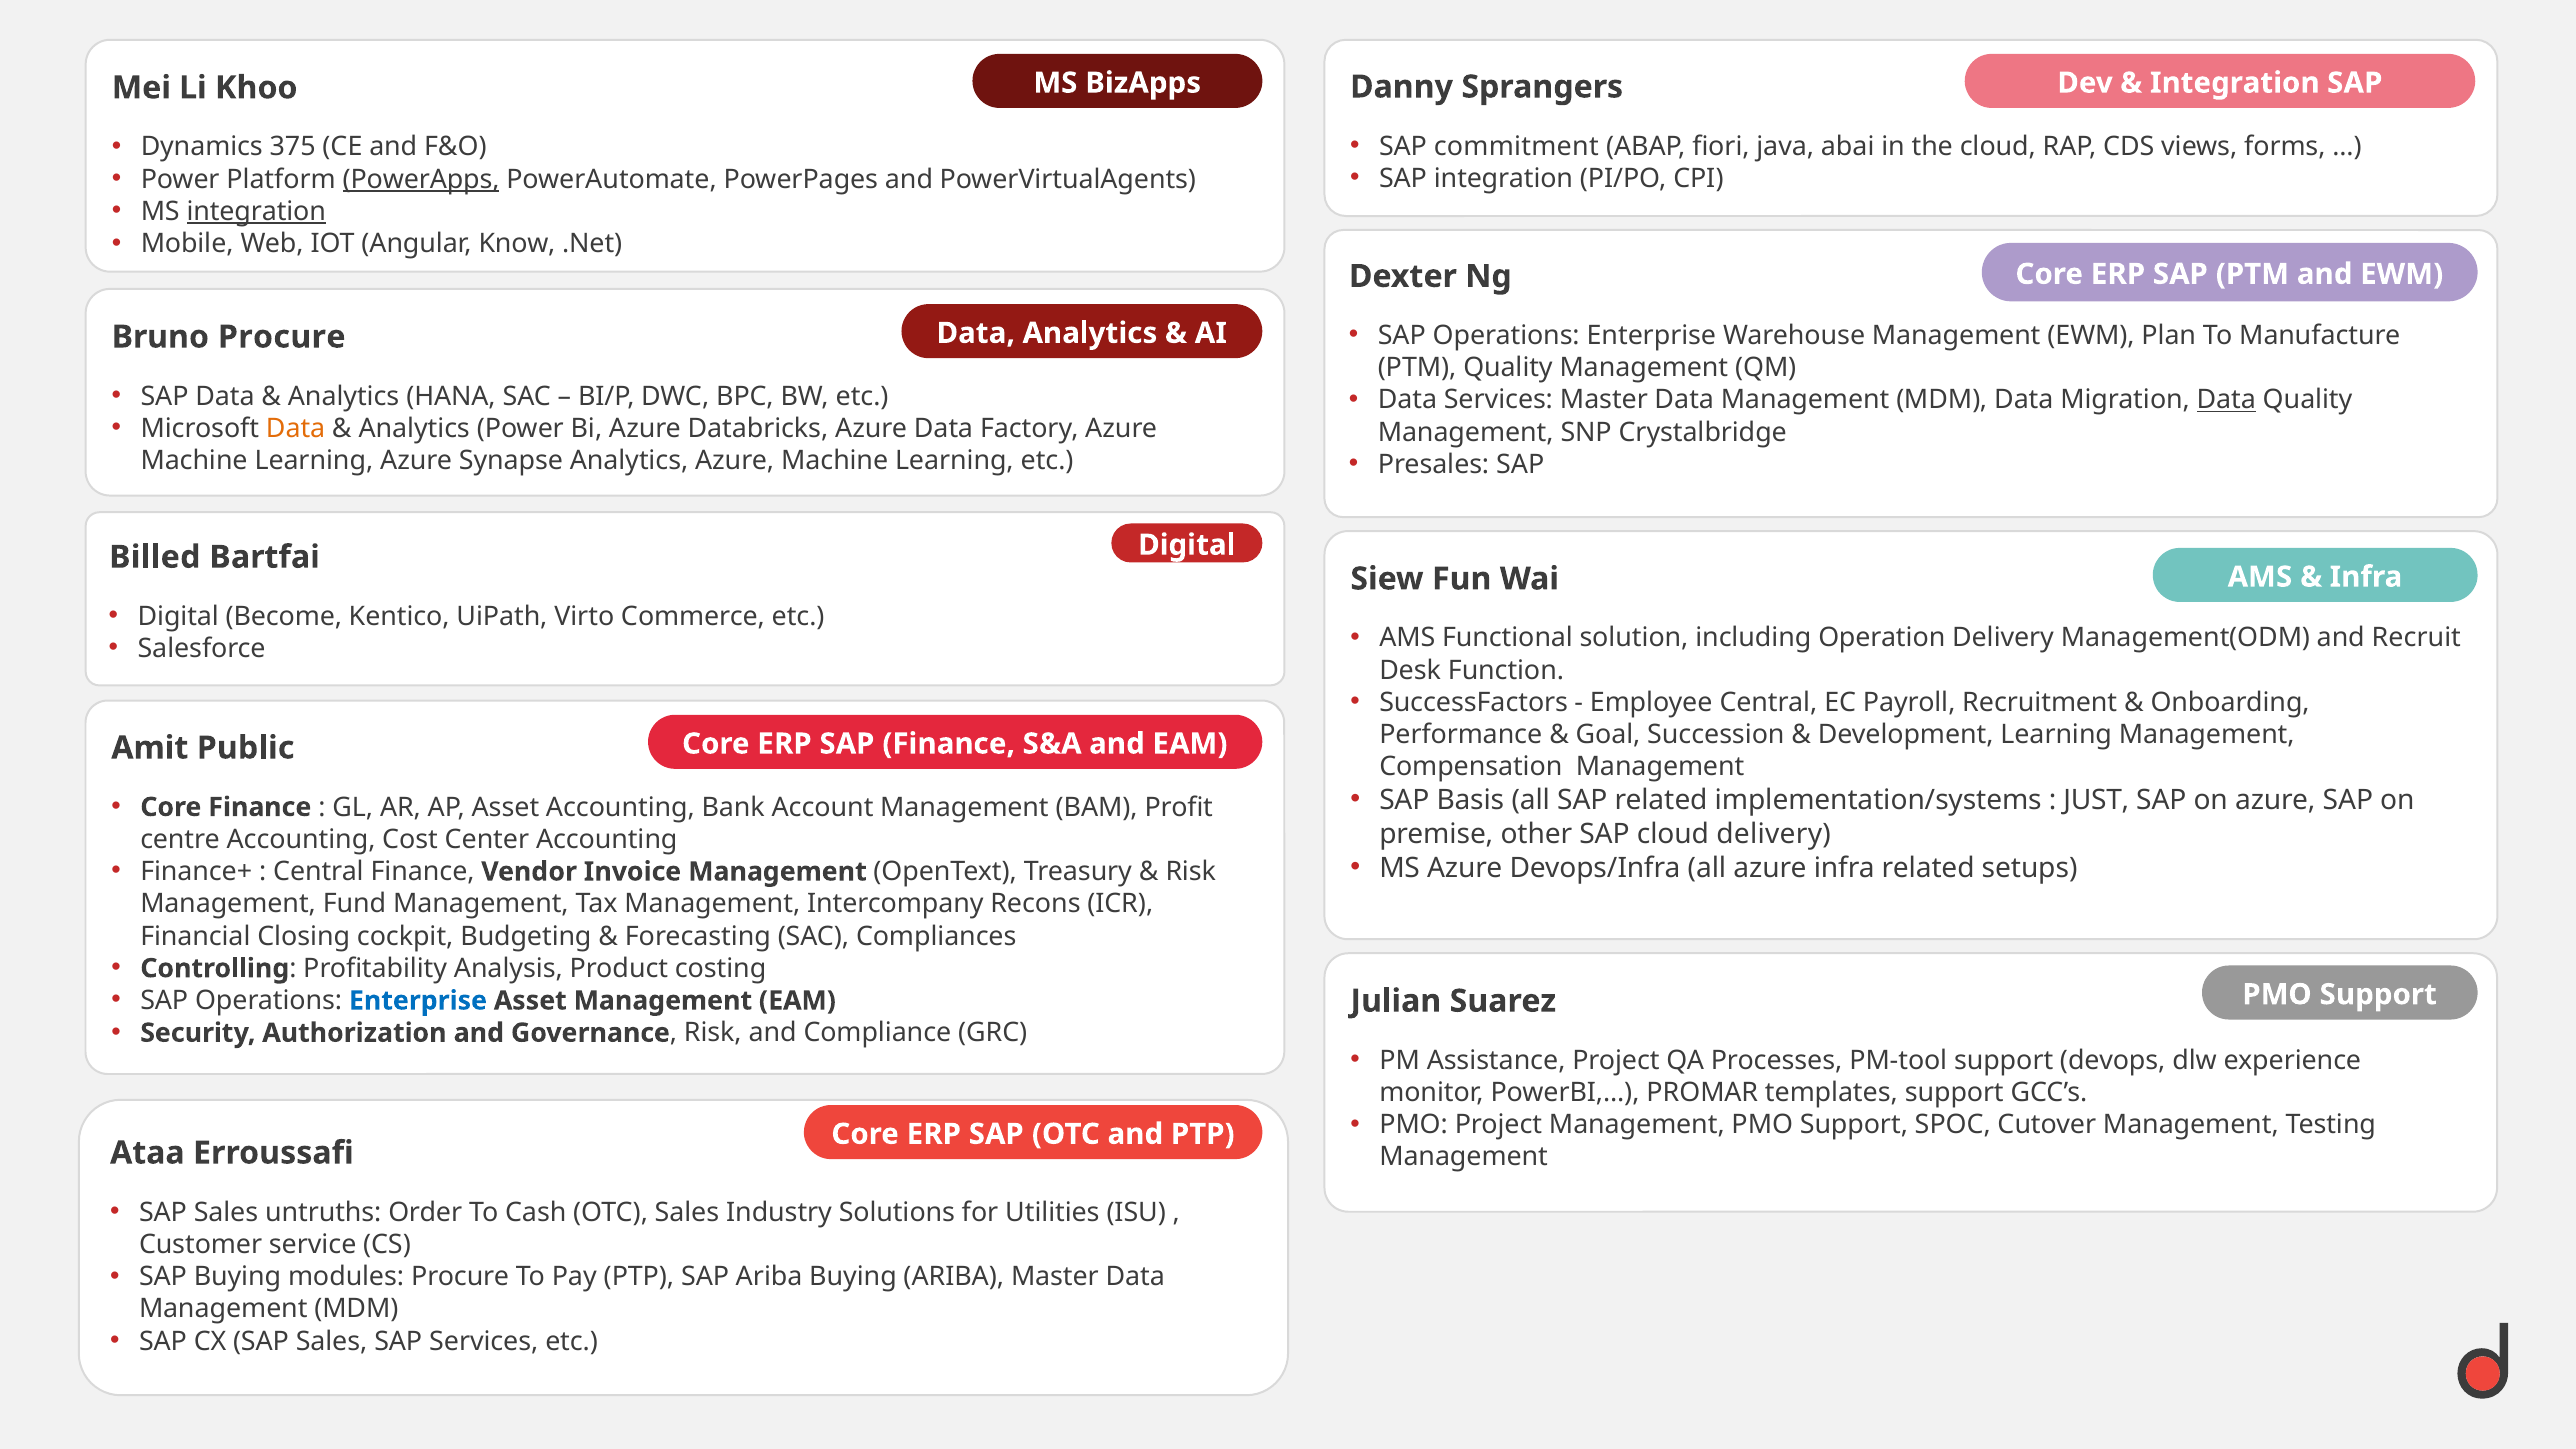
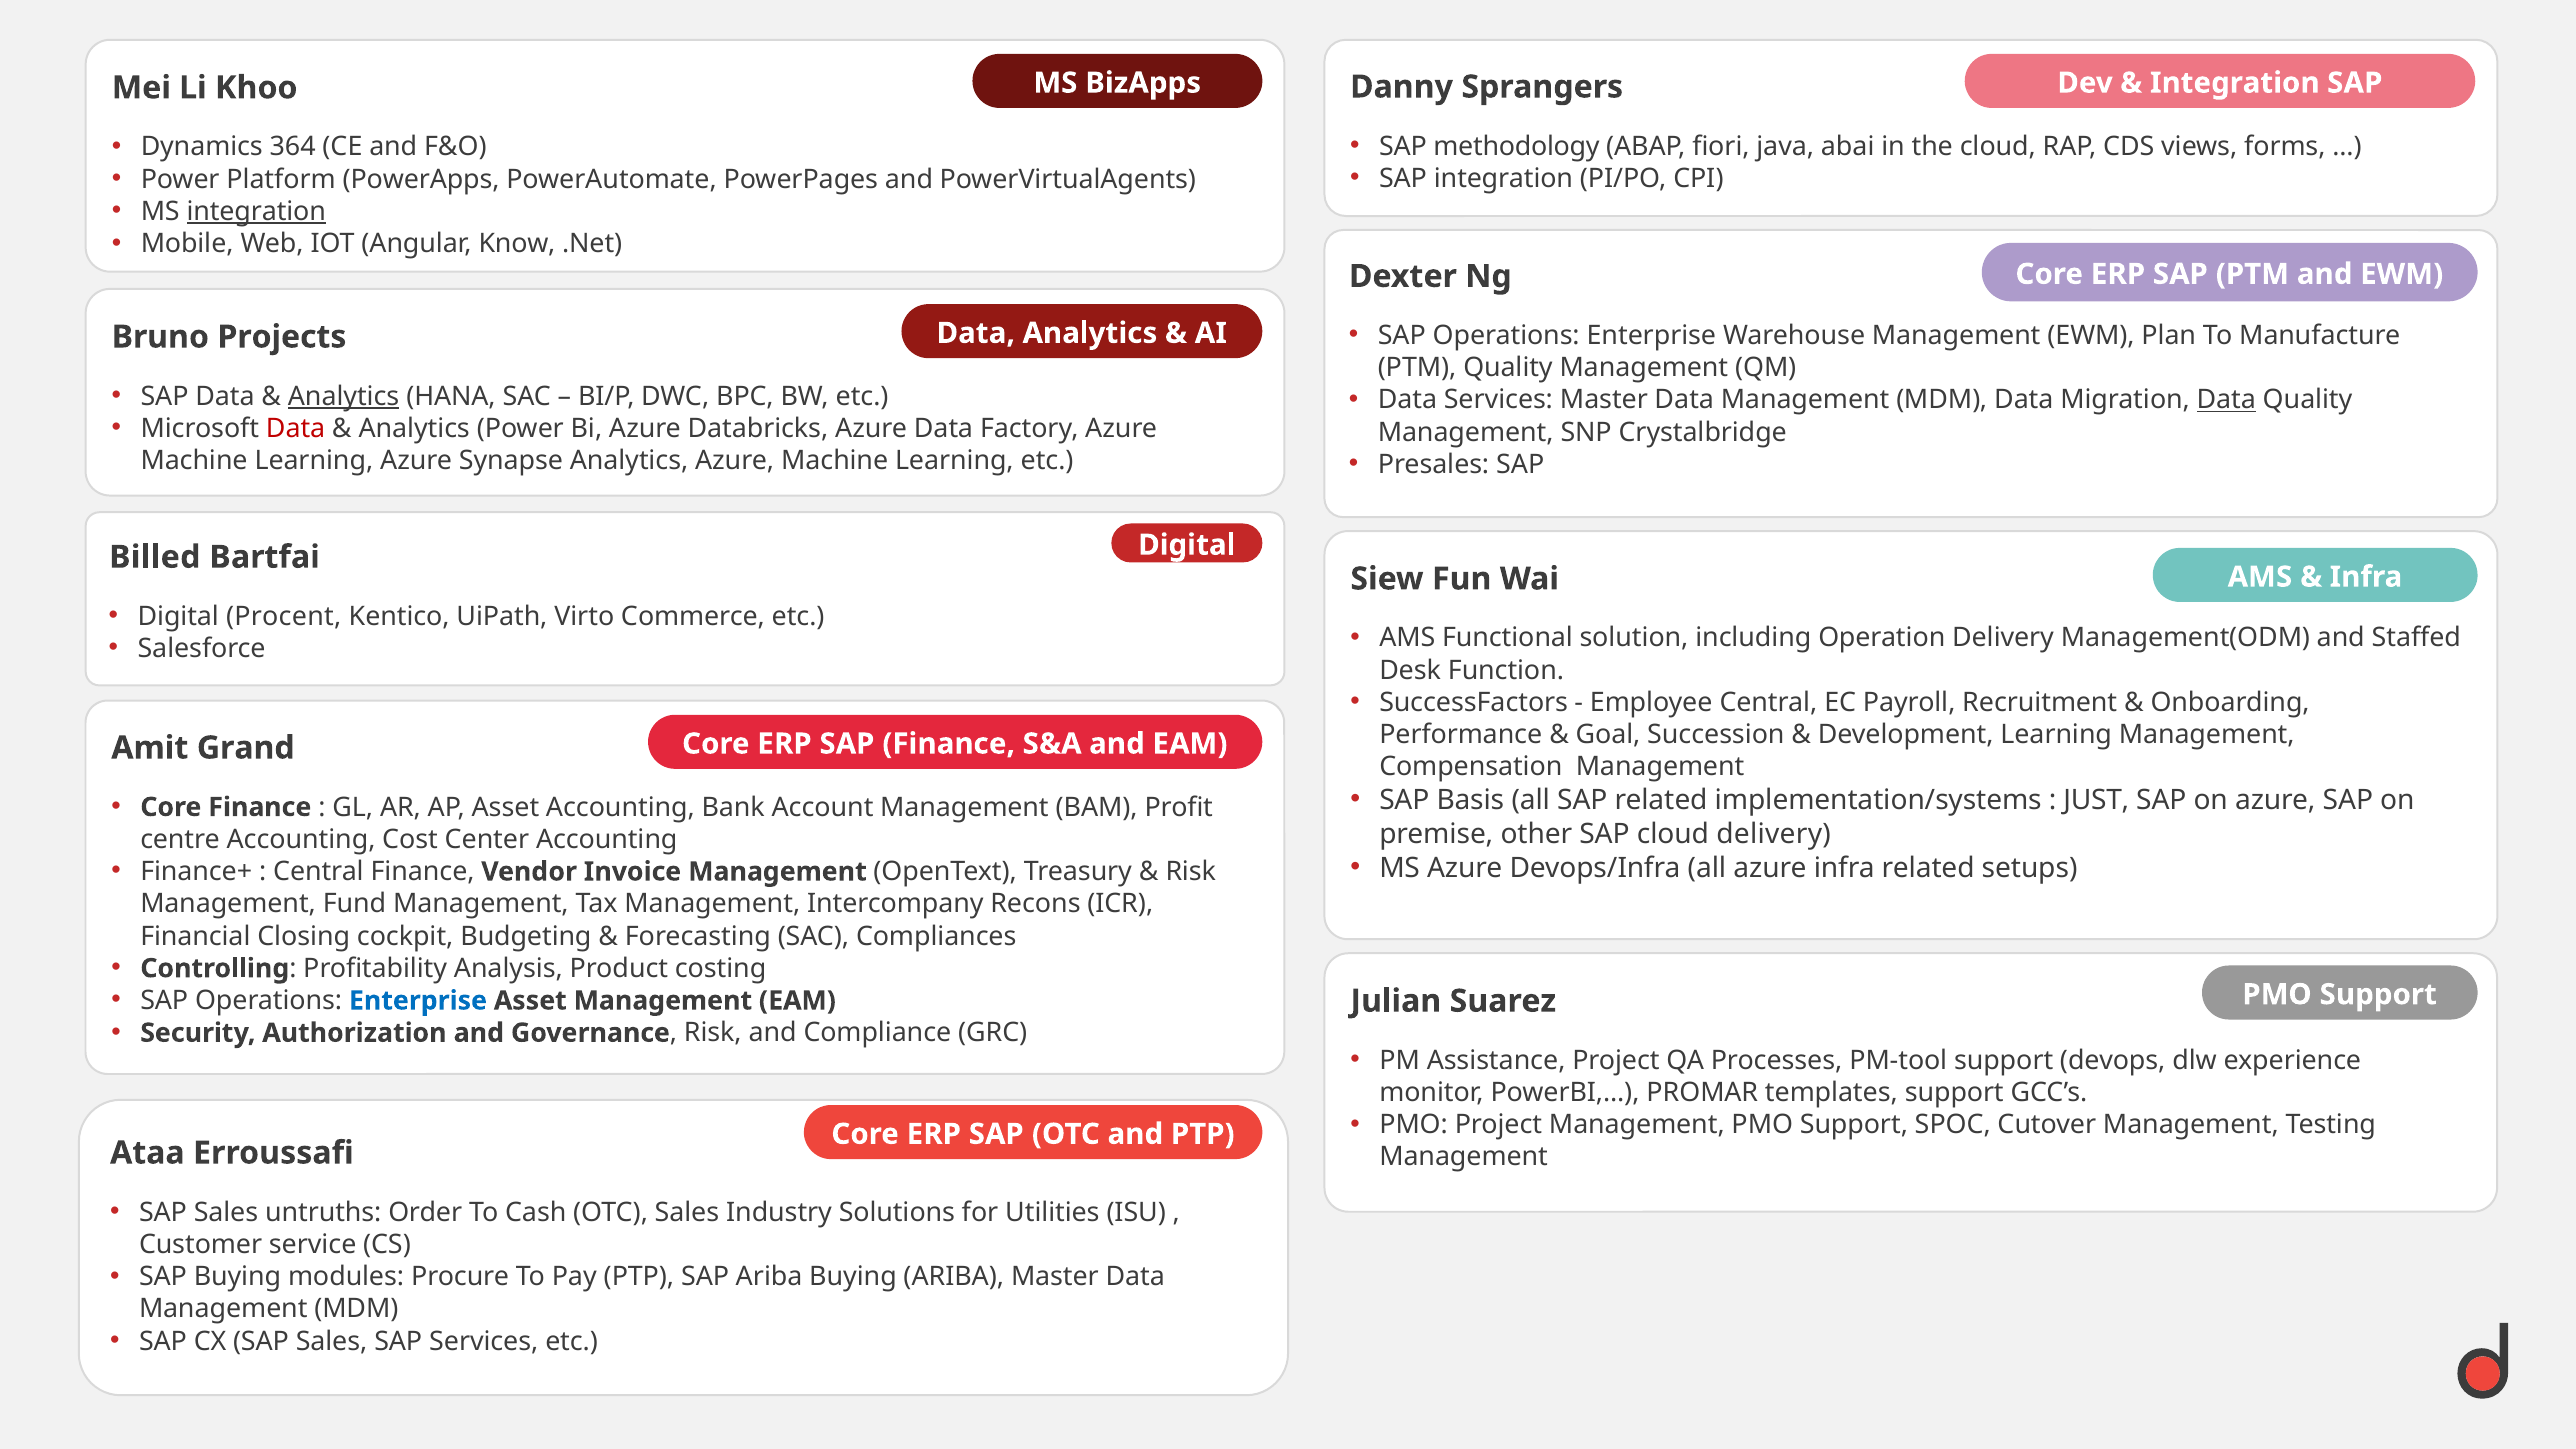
commitment: commitment -> methodology
375: 375 -> 364
PowerApps underline: present -> none
Bruno Procure: Procure -> Projects
Analytics at (344, 396) underline: none -> present
Data at (296, 428) colour: orange -> red
Become: Become -> Procent
Recruit: Recruit -> Staffed
Public: Public -> Grand
